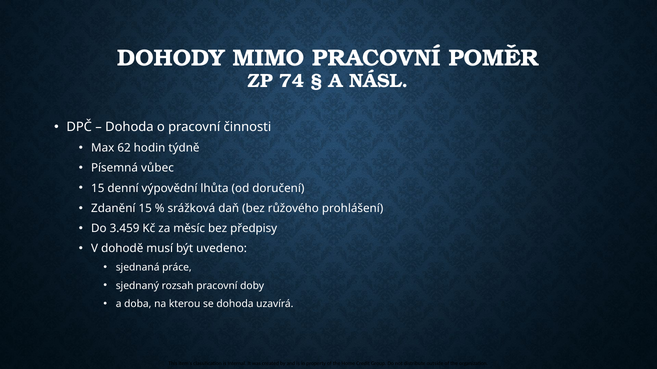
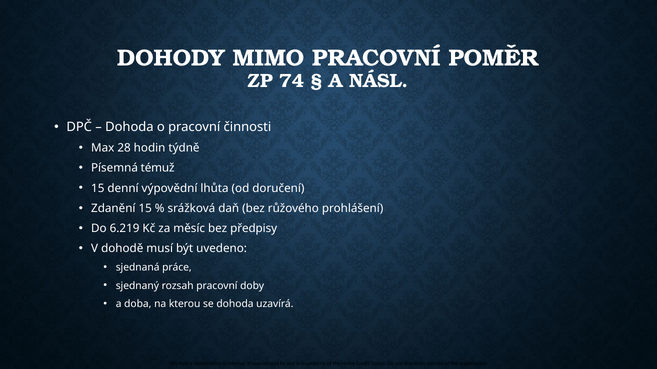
62: 62 -> 28
vůbec: vůbec -> témuž
3.459: 3.459 -> 6.219
